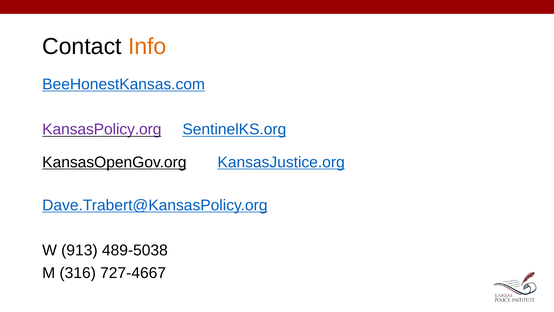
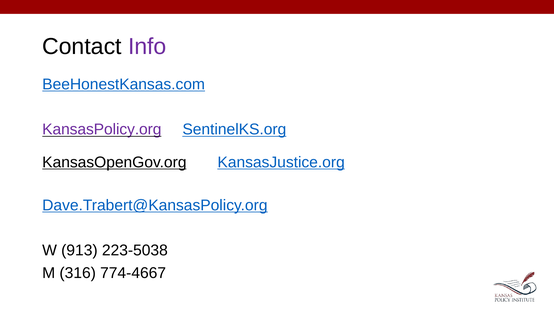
Info colour: orange -> purple
489-5038: 489-5038 -> 223-5038
727-4667: 727-4667 -> 774-4667
